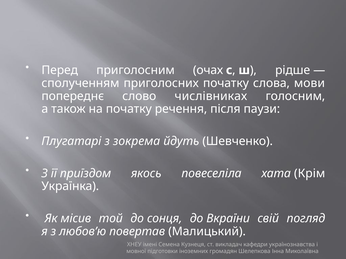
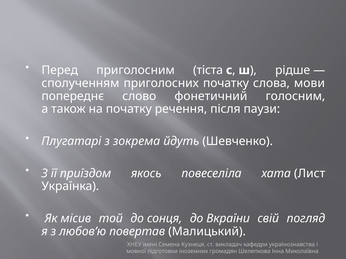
очах: очах -> тіста
числівниках: числівниках -> фонетичний
Крім: Крім -> Лист
